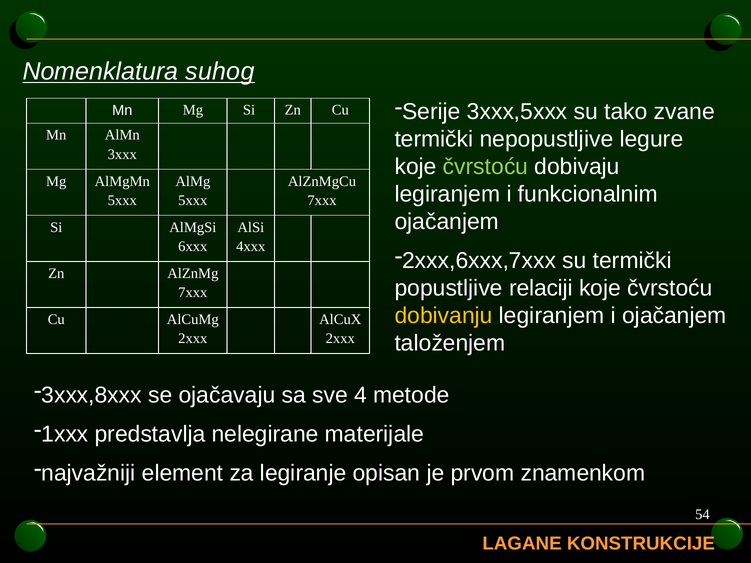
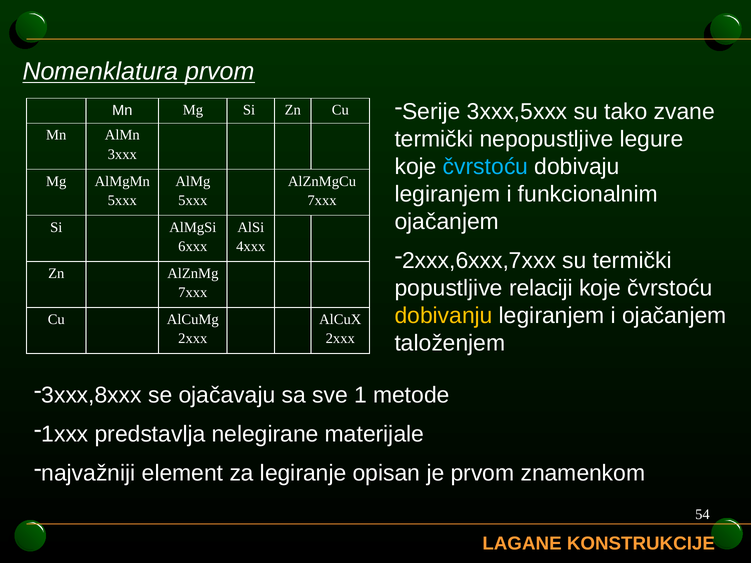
Nomenklatura suhog: suhog -> prvom
čvrstoću at (486, 167) colour: light green -> light blue
4: 4 -> 1
